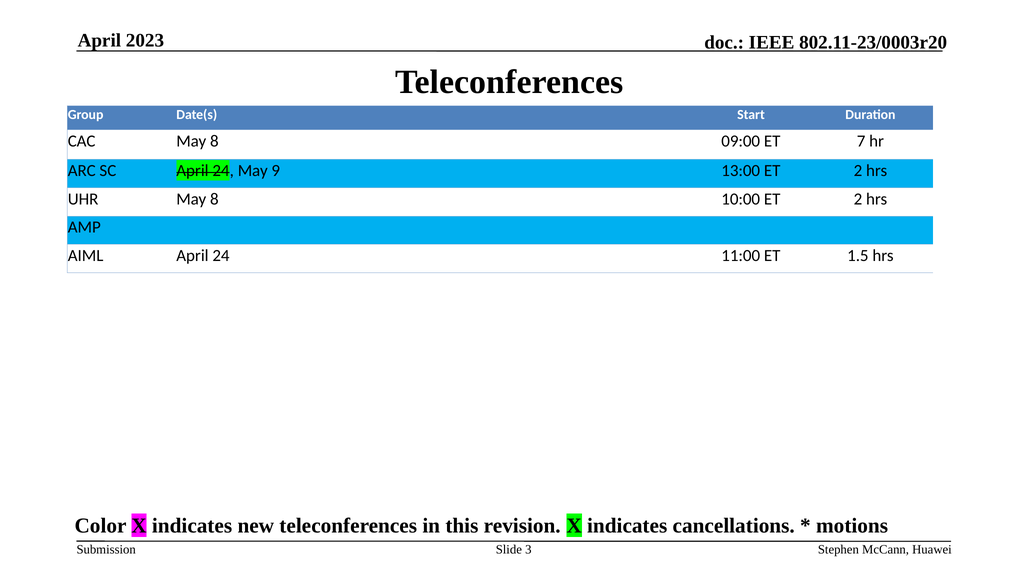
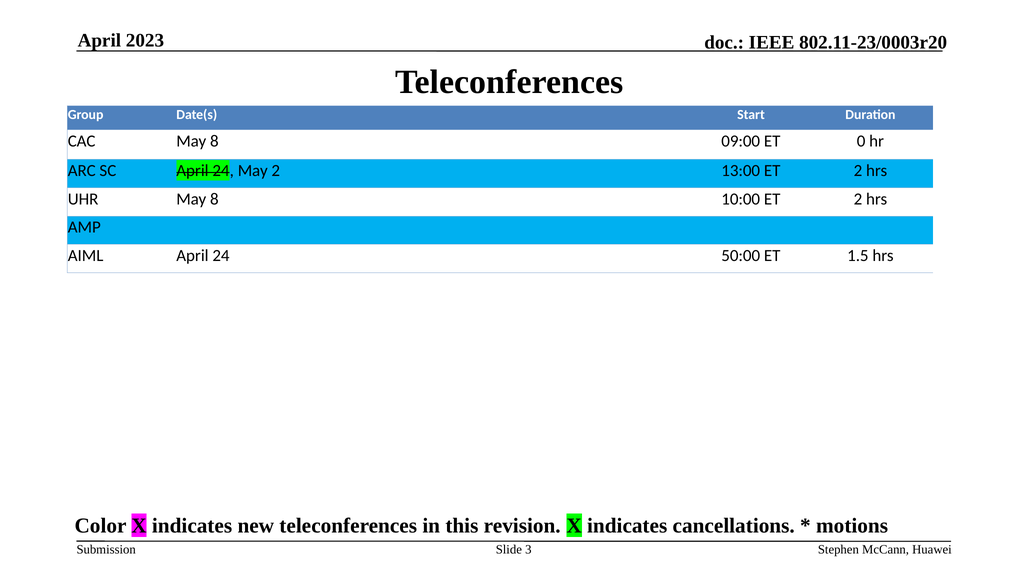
7: 7 -> 0
May 9: 9 -> 2
11:00: 11:00 -> 50:00
